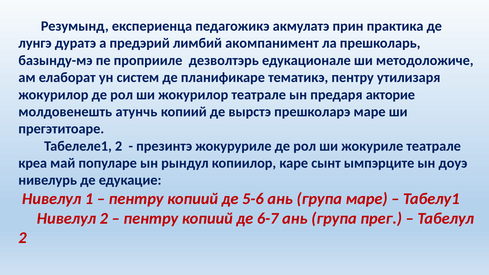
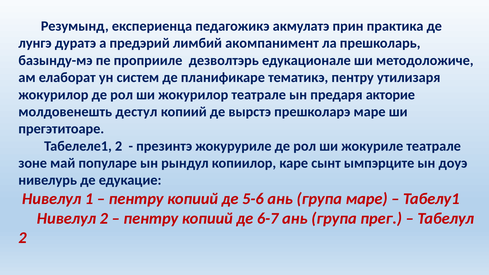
атунчь: атунчь -> дестул
креа: креа -> зоне
